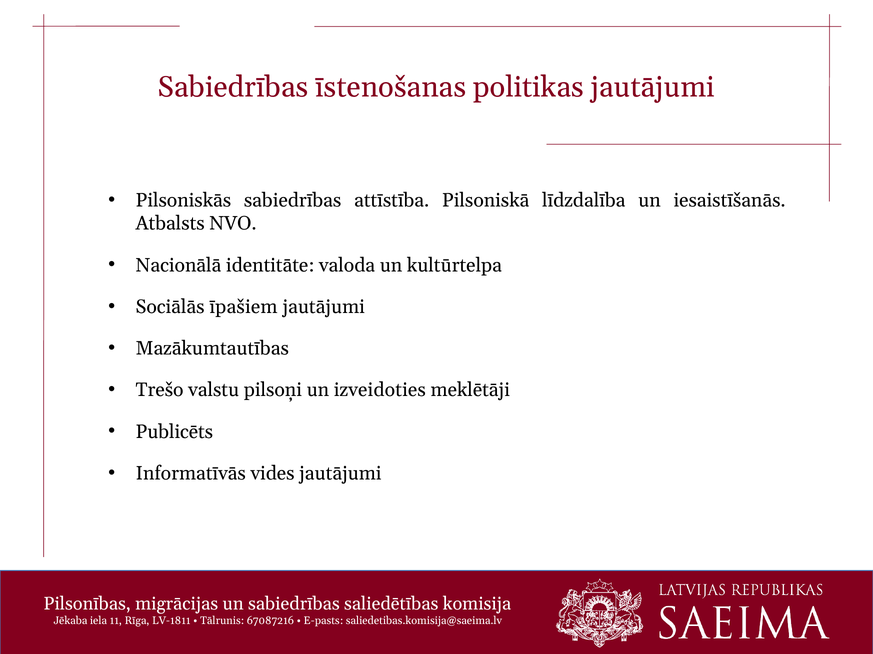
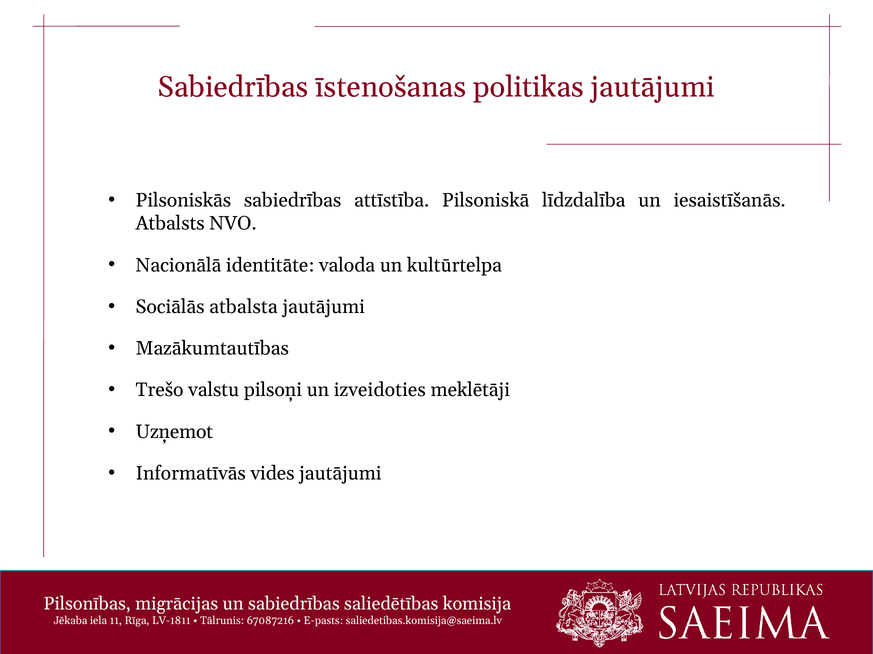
īpašiem: īpašiem -> atbalsta
Publicēts: Publicēts -> Uzņemot
